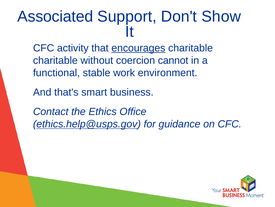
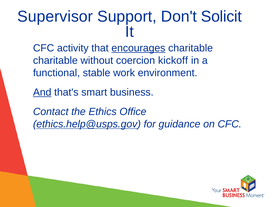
Associated: Associated -> Supervisor
Show: Show -> Solicit
cannot: cannot -> kickoff
And underline: none -> present
